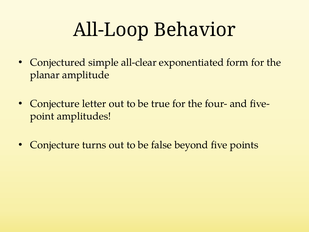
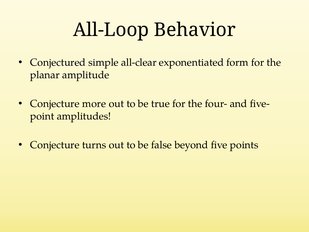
letter: letter -> more
